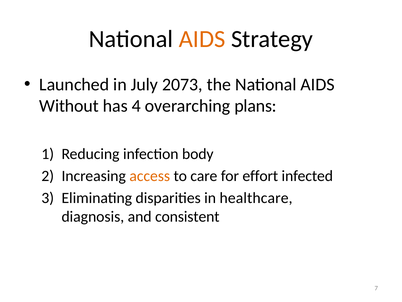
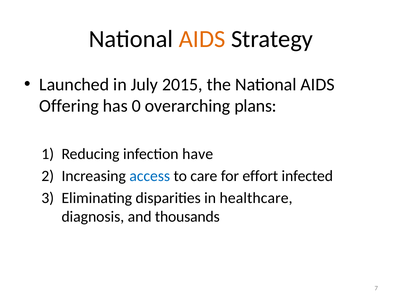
2073: 2073 -> 2015
Without: Without -> Offering
4: 4 -> 0
body: body -> have
access colour: orange -> blue
consistent: consistent -> thousands
